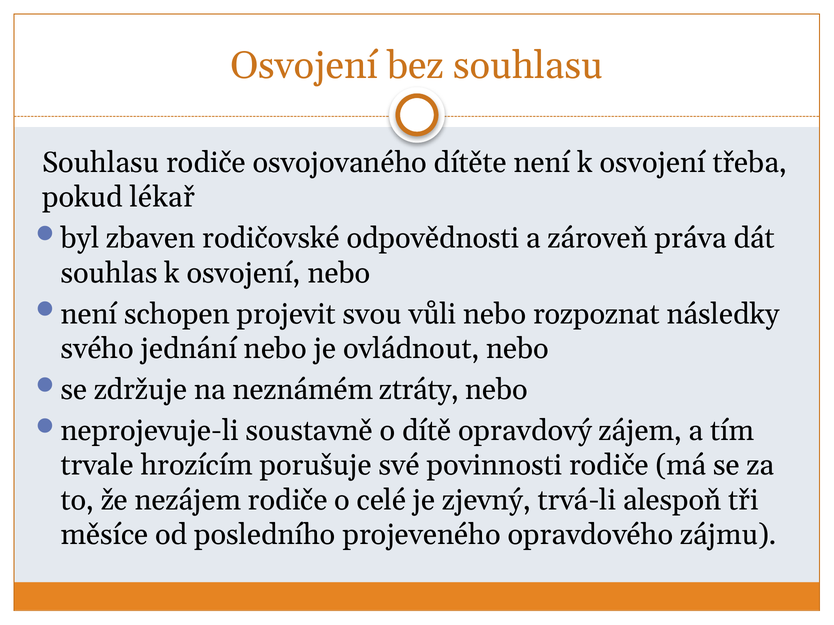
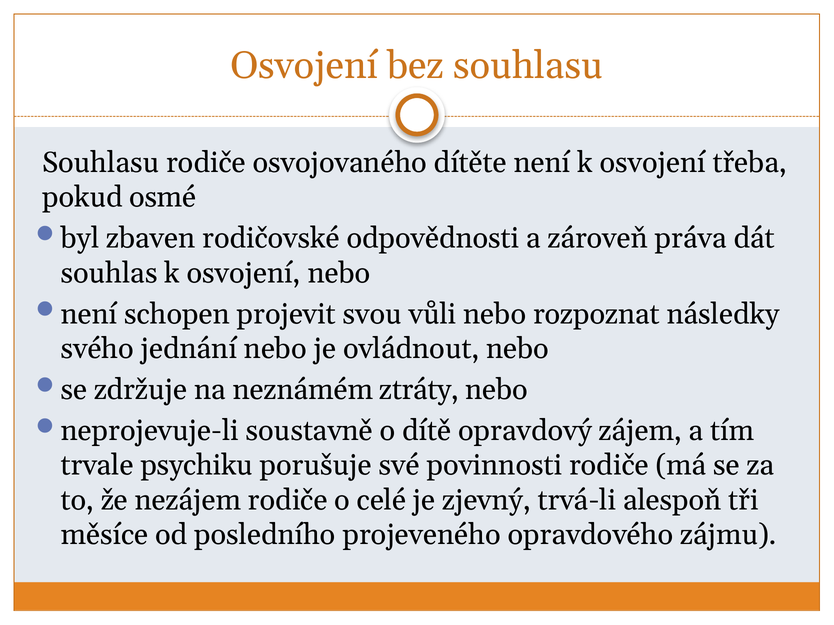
lékař: lékař -> osmé
hrozícím: hrozícím -> psychiku
